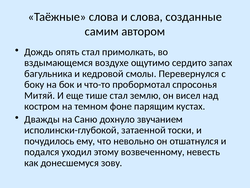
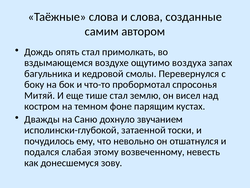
сердито: сердито -> воздуха
уходил: уходил -> слабая
